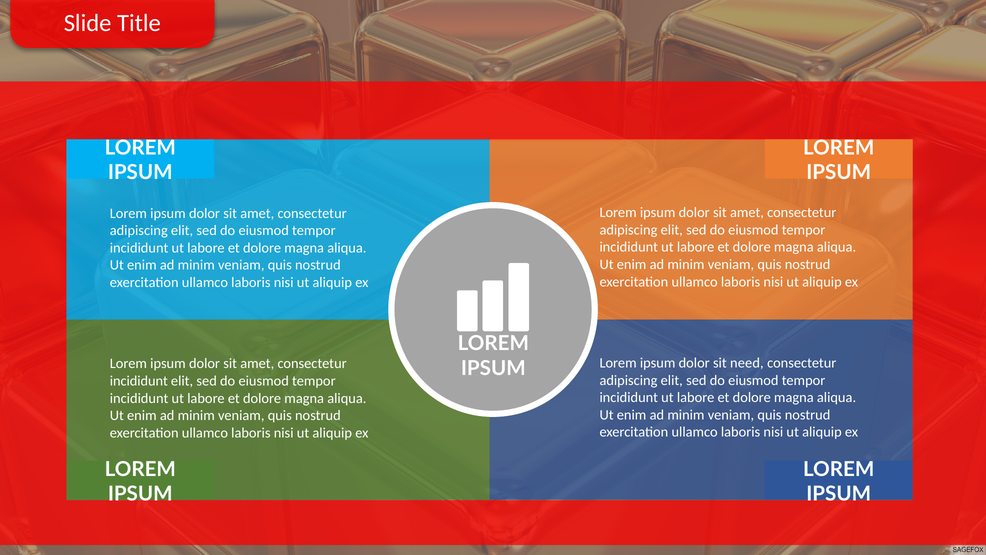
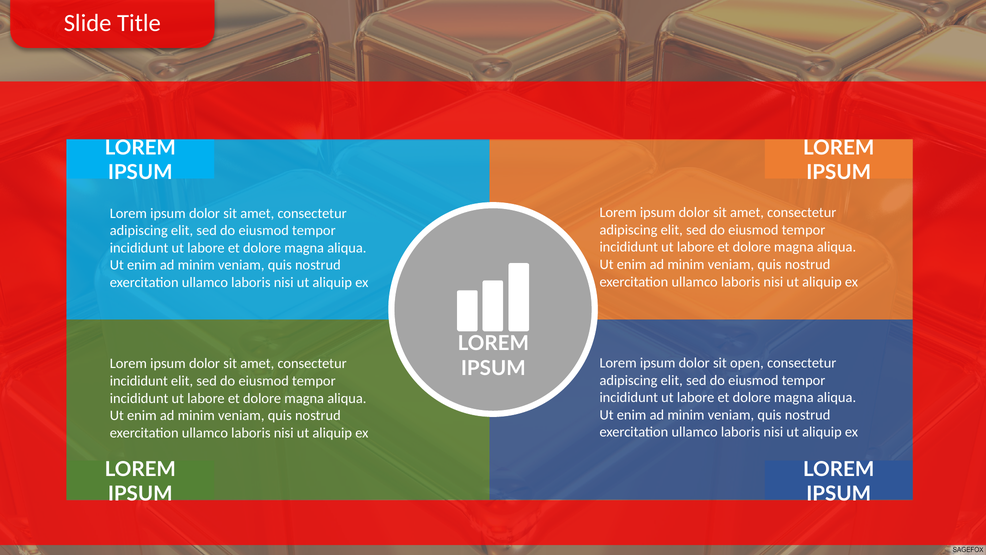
need: need -> open
